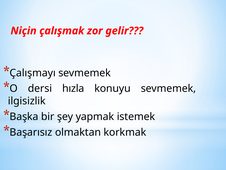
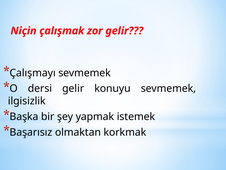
dersi hızla: hızla -> gelir
